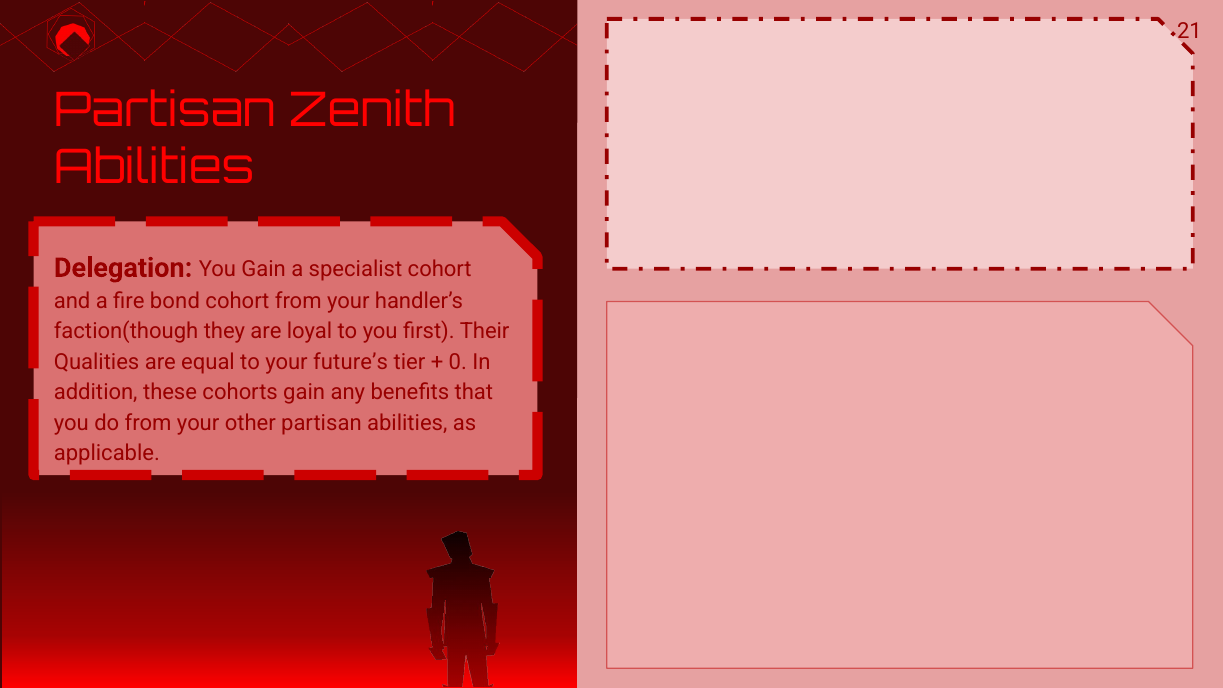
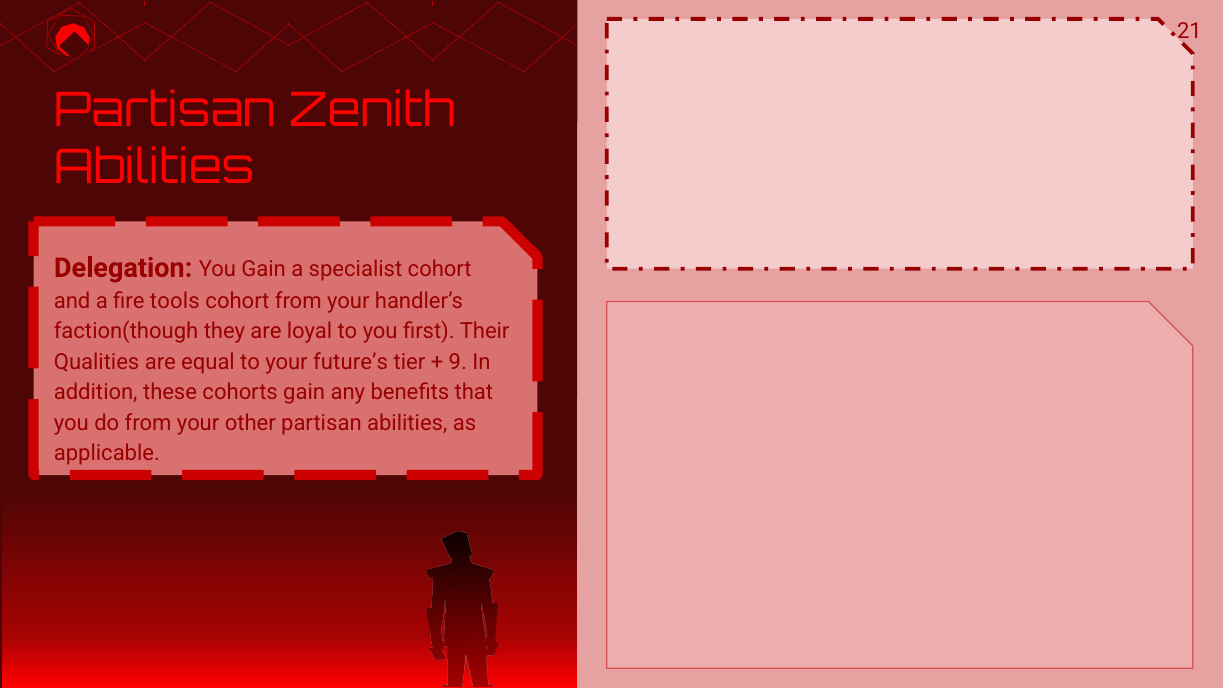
bond: bond -> tools
0: 0 -> 9
